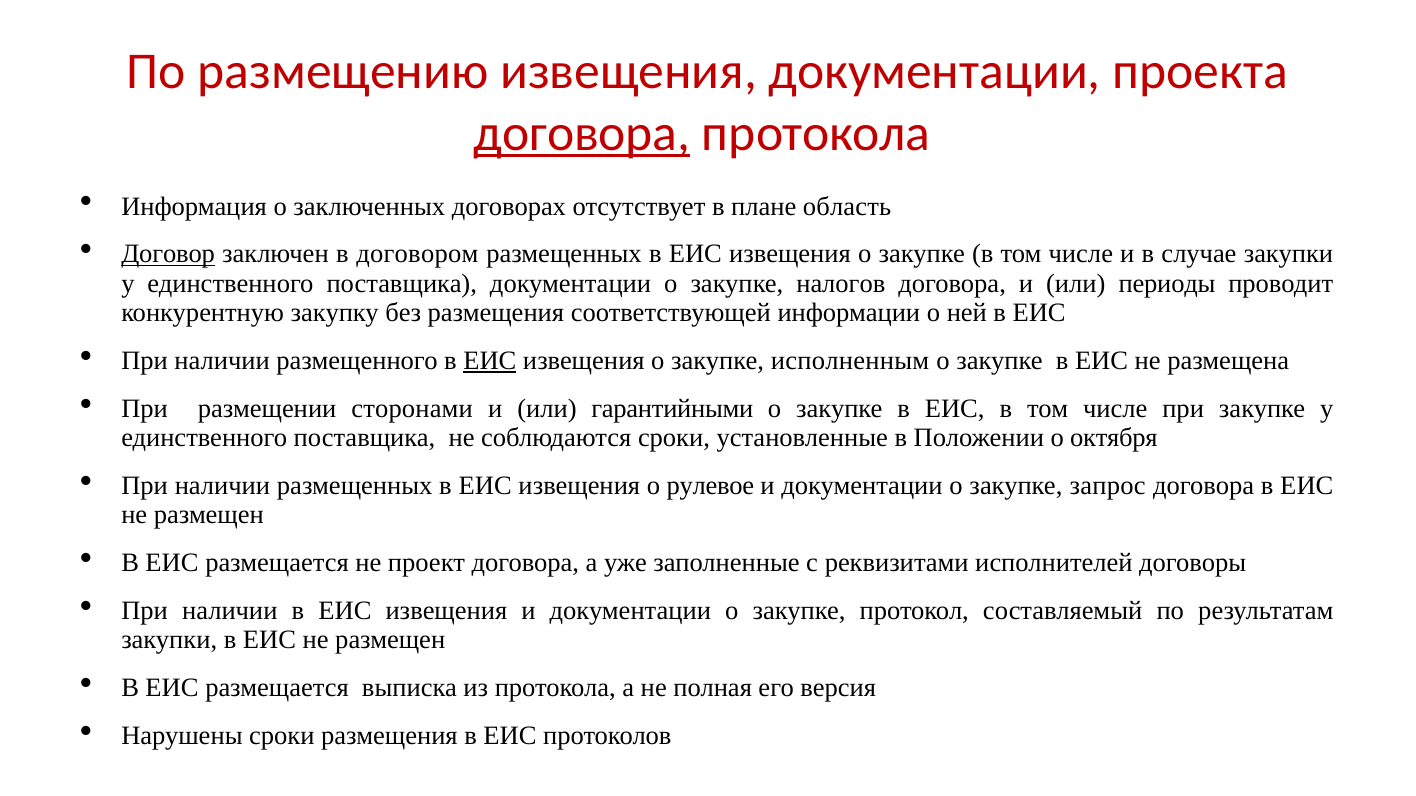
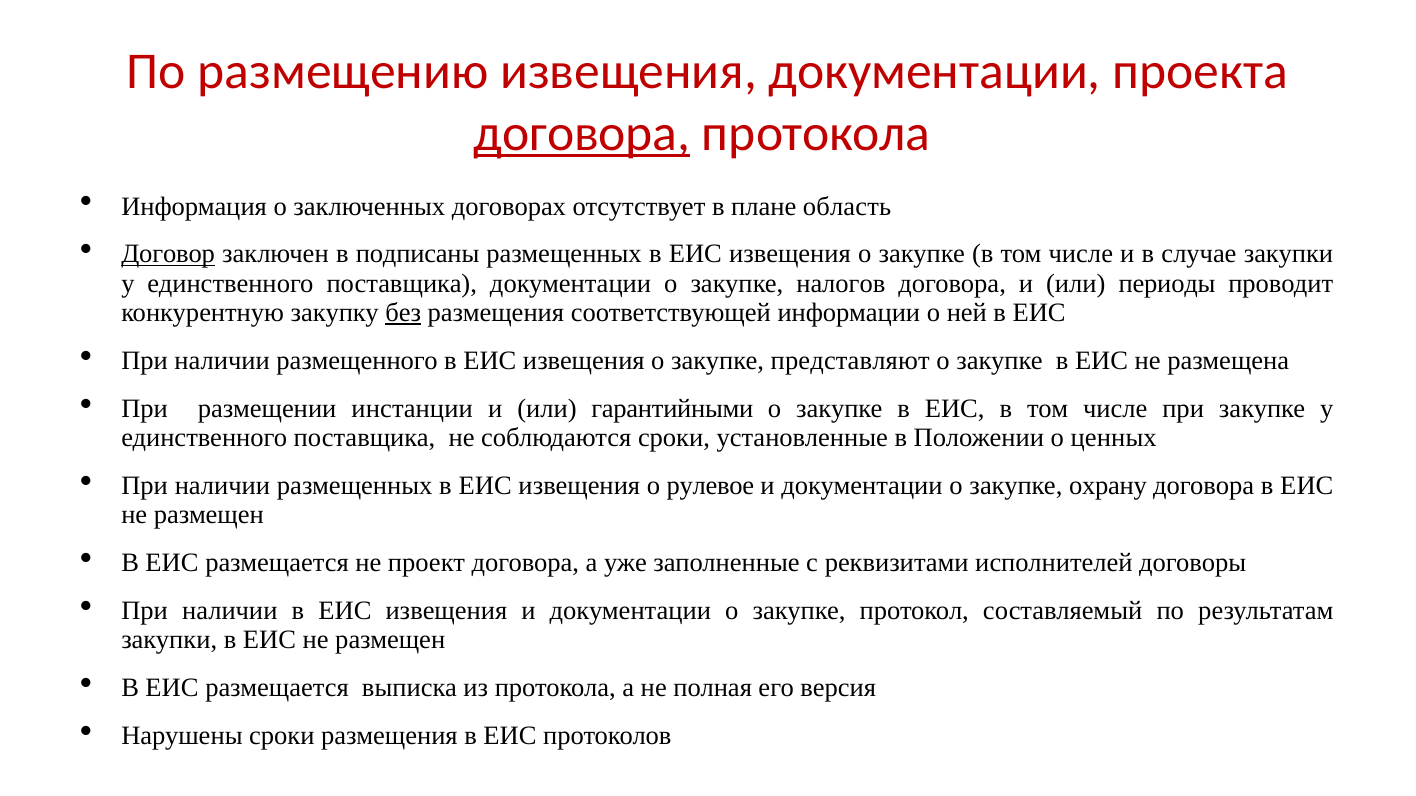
договором: договором -> подписаны
без underline: none -> present
ЕИС at (490, 361) underline: present -> none
исполненным: исполненным -> представляют
сторонами: сторонами -> инстанции
октября: октября -> ценных
запрос: запрос -> охрану
